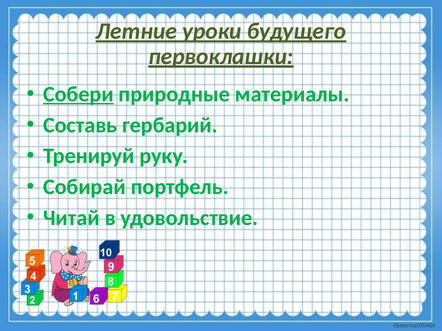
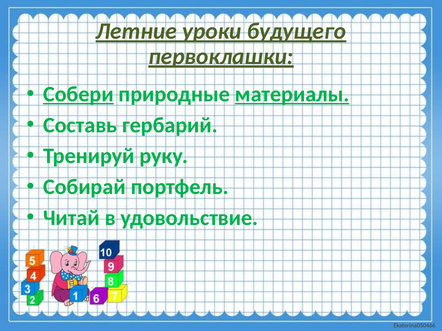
материалы underline: none -> present
